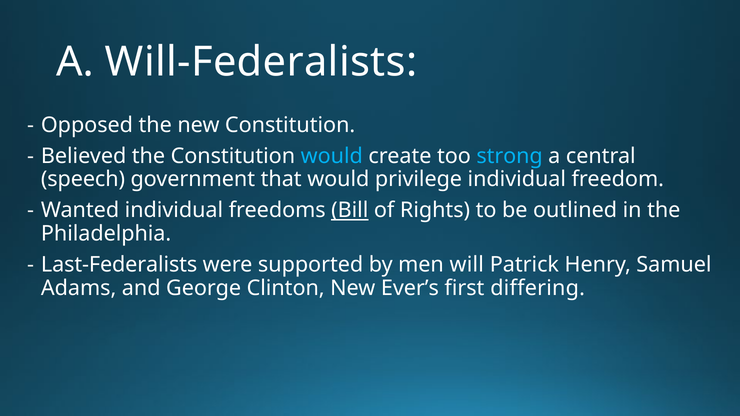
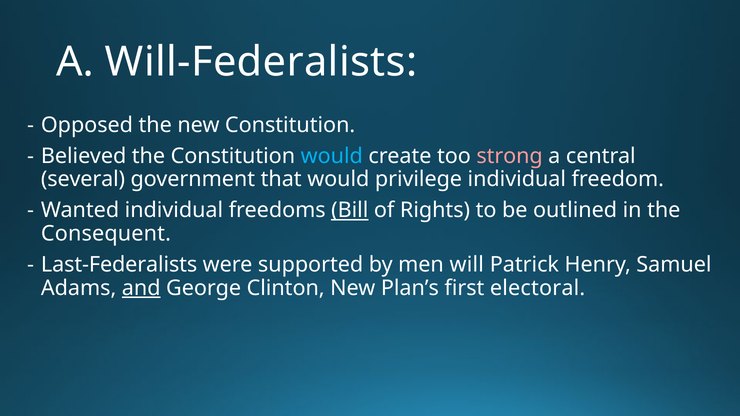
strong colour: light blue -> pink
speech: speech -> several
Philadelphia: Philadelphia -> Consequent
and underline: none -> present
Ever’s: Ever’s -> Plan’s
differing: differing -> electoral
